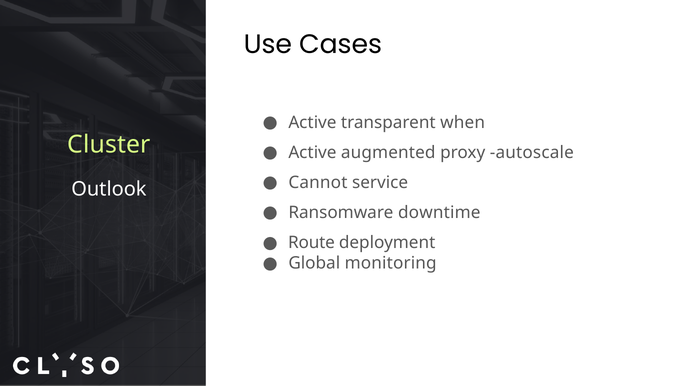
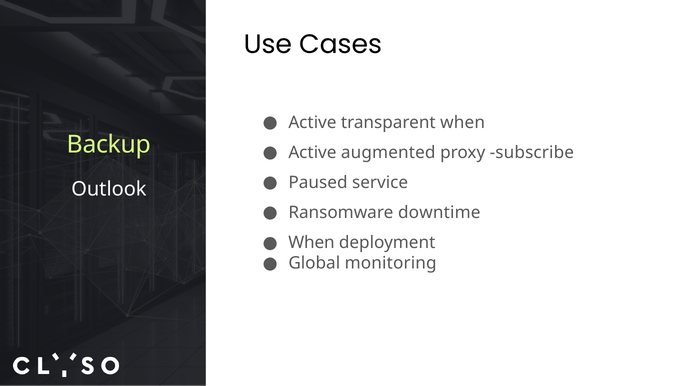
Cluster: Cluster -> Backup
autoscale: autoscale -> subscribe
Cannot: Cannot -> Paused
Route at (311, 243): Route -> When
